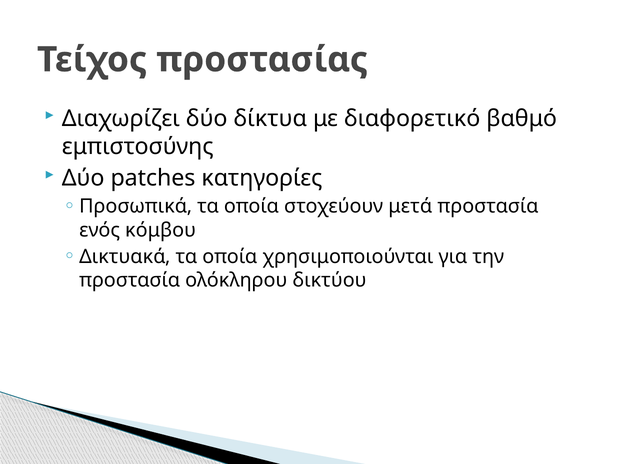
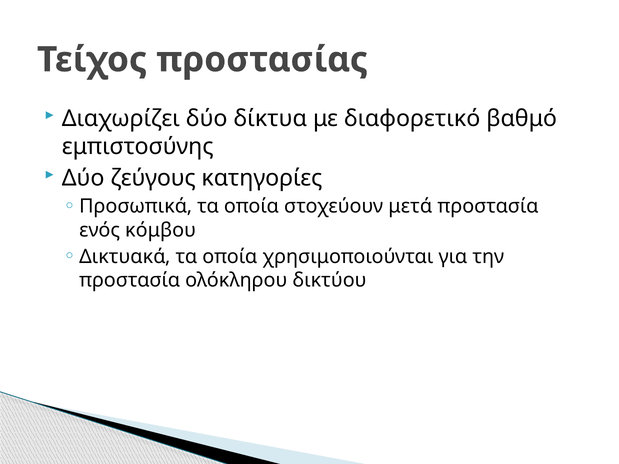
patches: patches -> ζεύγους
